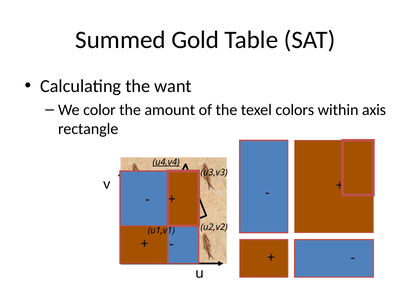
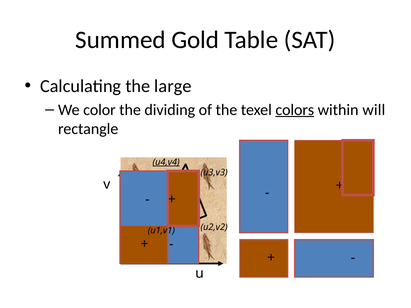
want: want -> large
amount: amount -> dividing
colors underline: none -> present
axis: axis -> will
